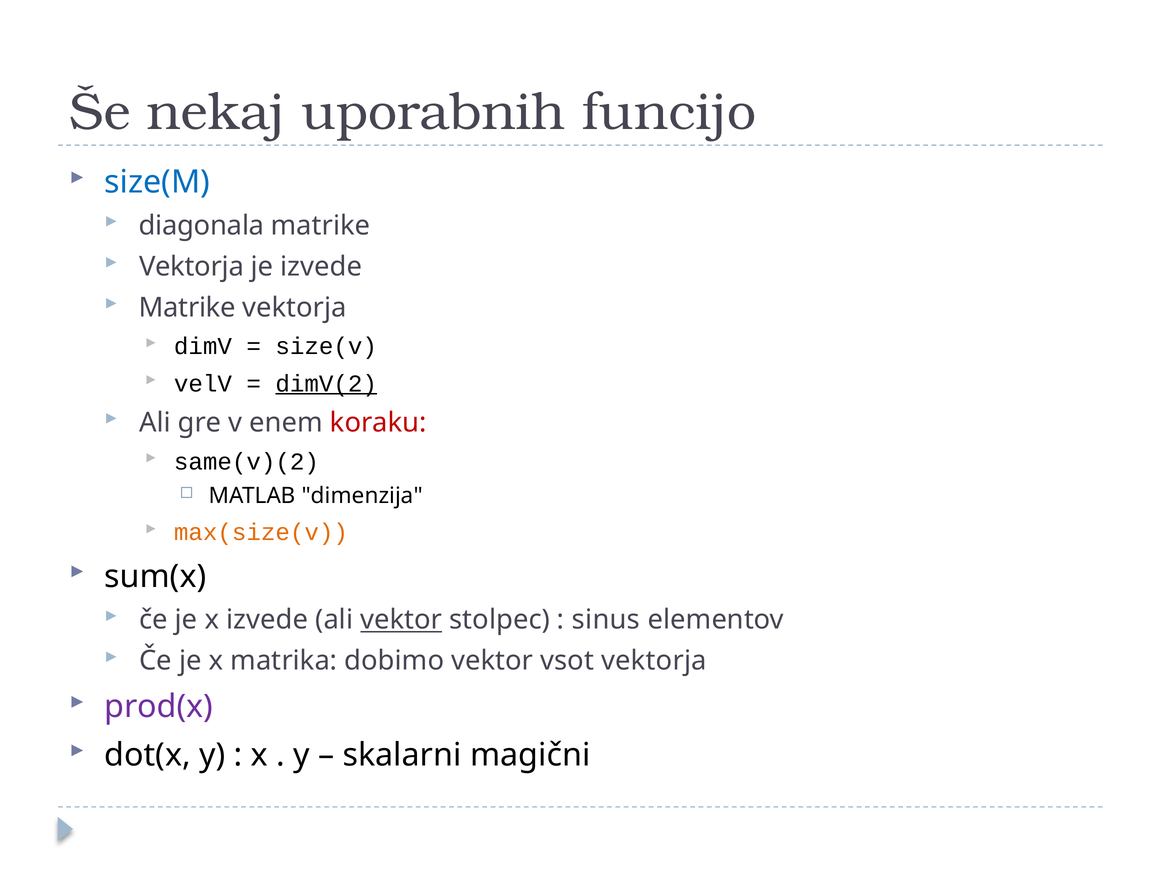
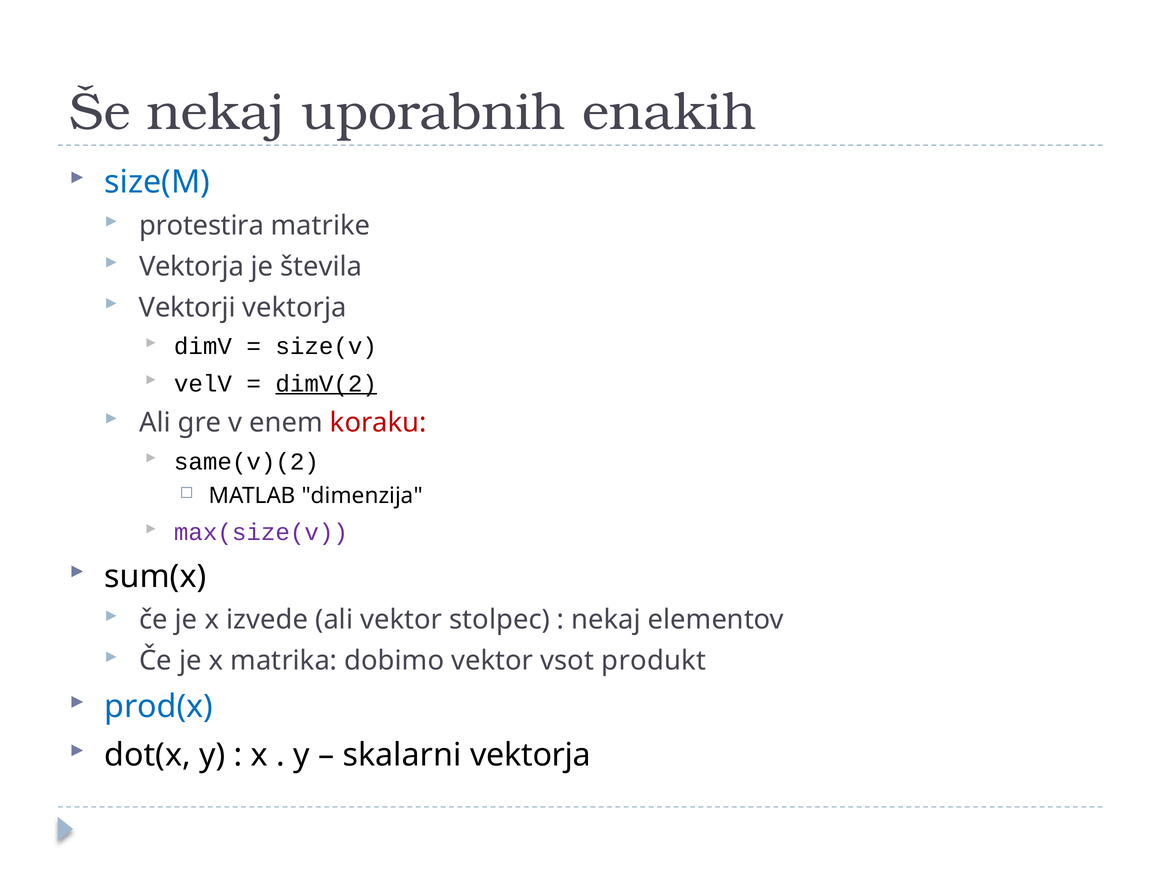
funcijo: funcijo -> enakih
diagonala: diagonala -> protestira
je izvede: izvede -> števila
Matrike at (187, 308): Matrike -> Vektorji
max(size(v colour: orange -> purple
vektor at (401, 620) underline: present -> none
sinus at (606, 620): sinus -> nekaj
vsot vektorja: vektorja -> produkt
prod(x colour: purple -> blue
skalarni magični: magični -> vektorja
